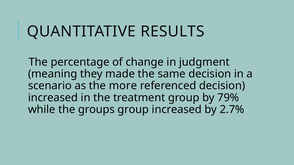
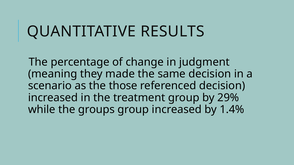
more: more -> those
79%: 79% -> 29%
2.7%: 2.7% -> 1.4%
